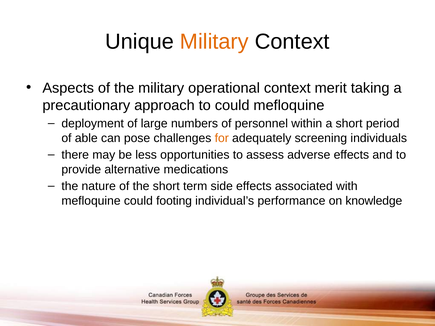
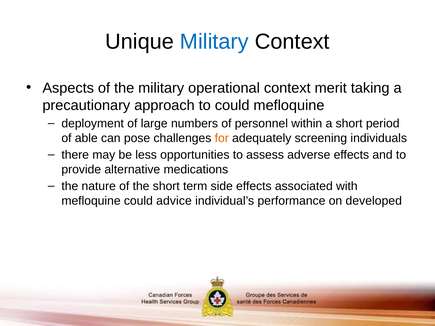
Military at (214, 42) colour: orange -> blue
footing: footing -> advice
knowledge: knowledge -> developed
